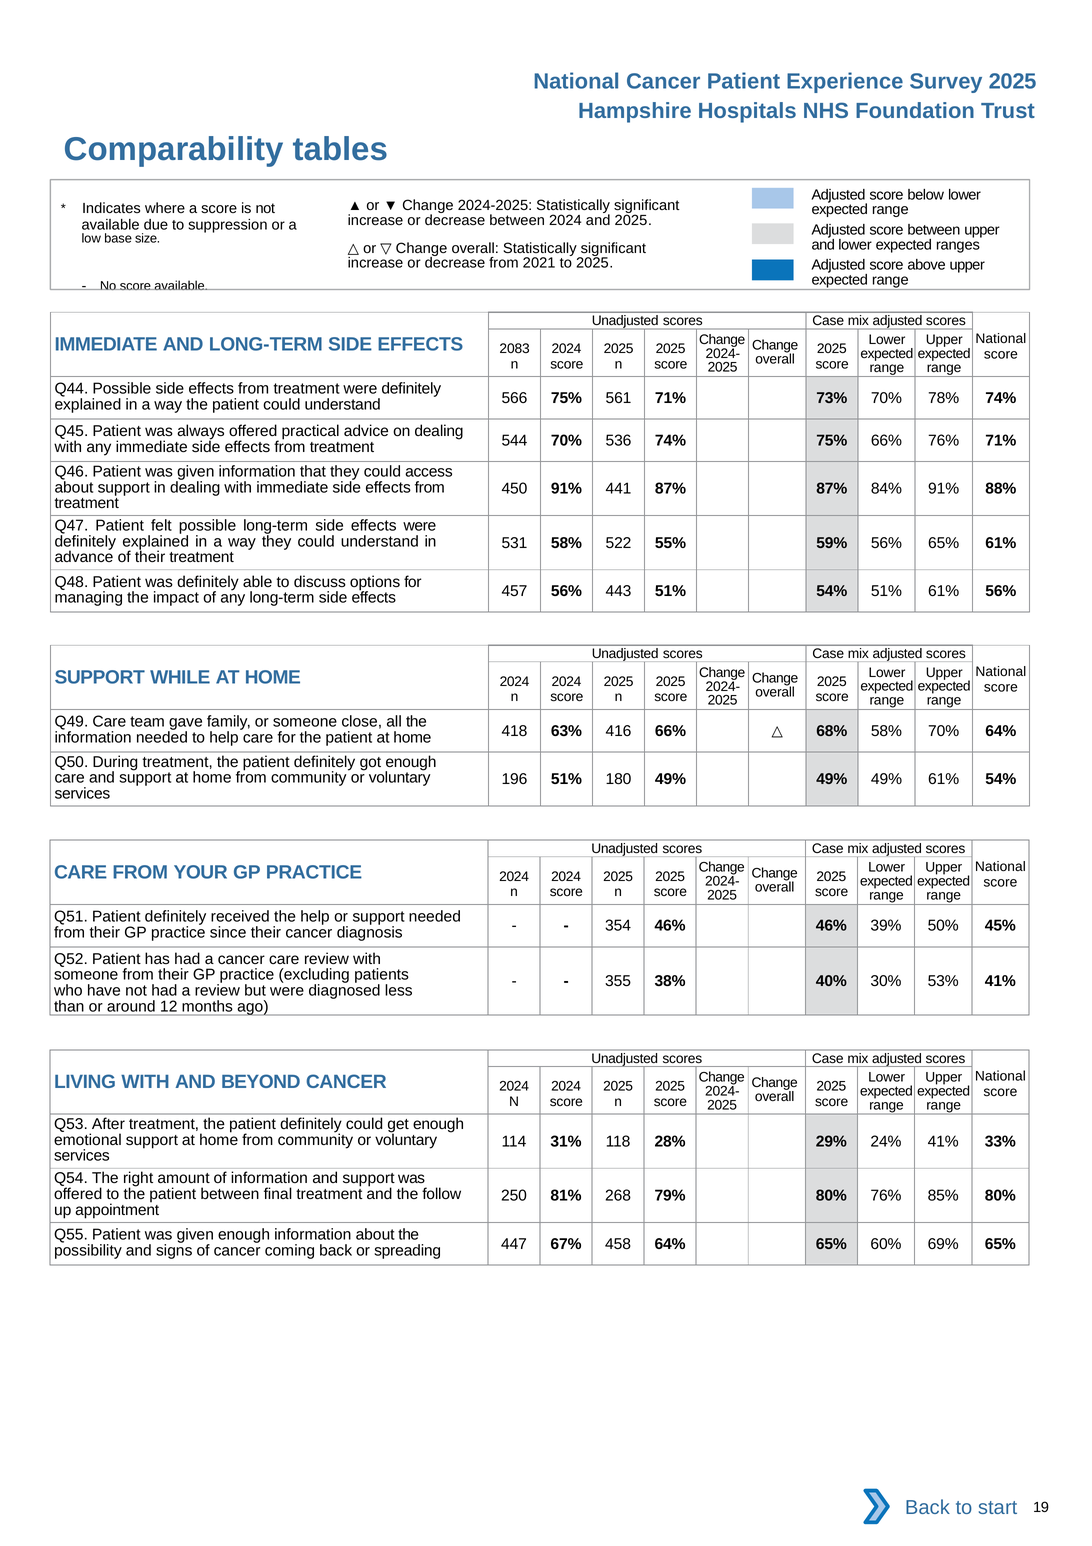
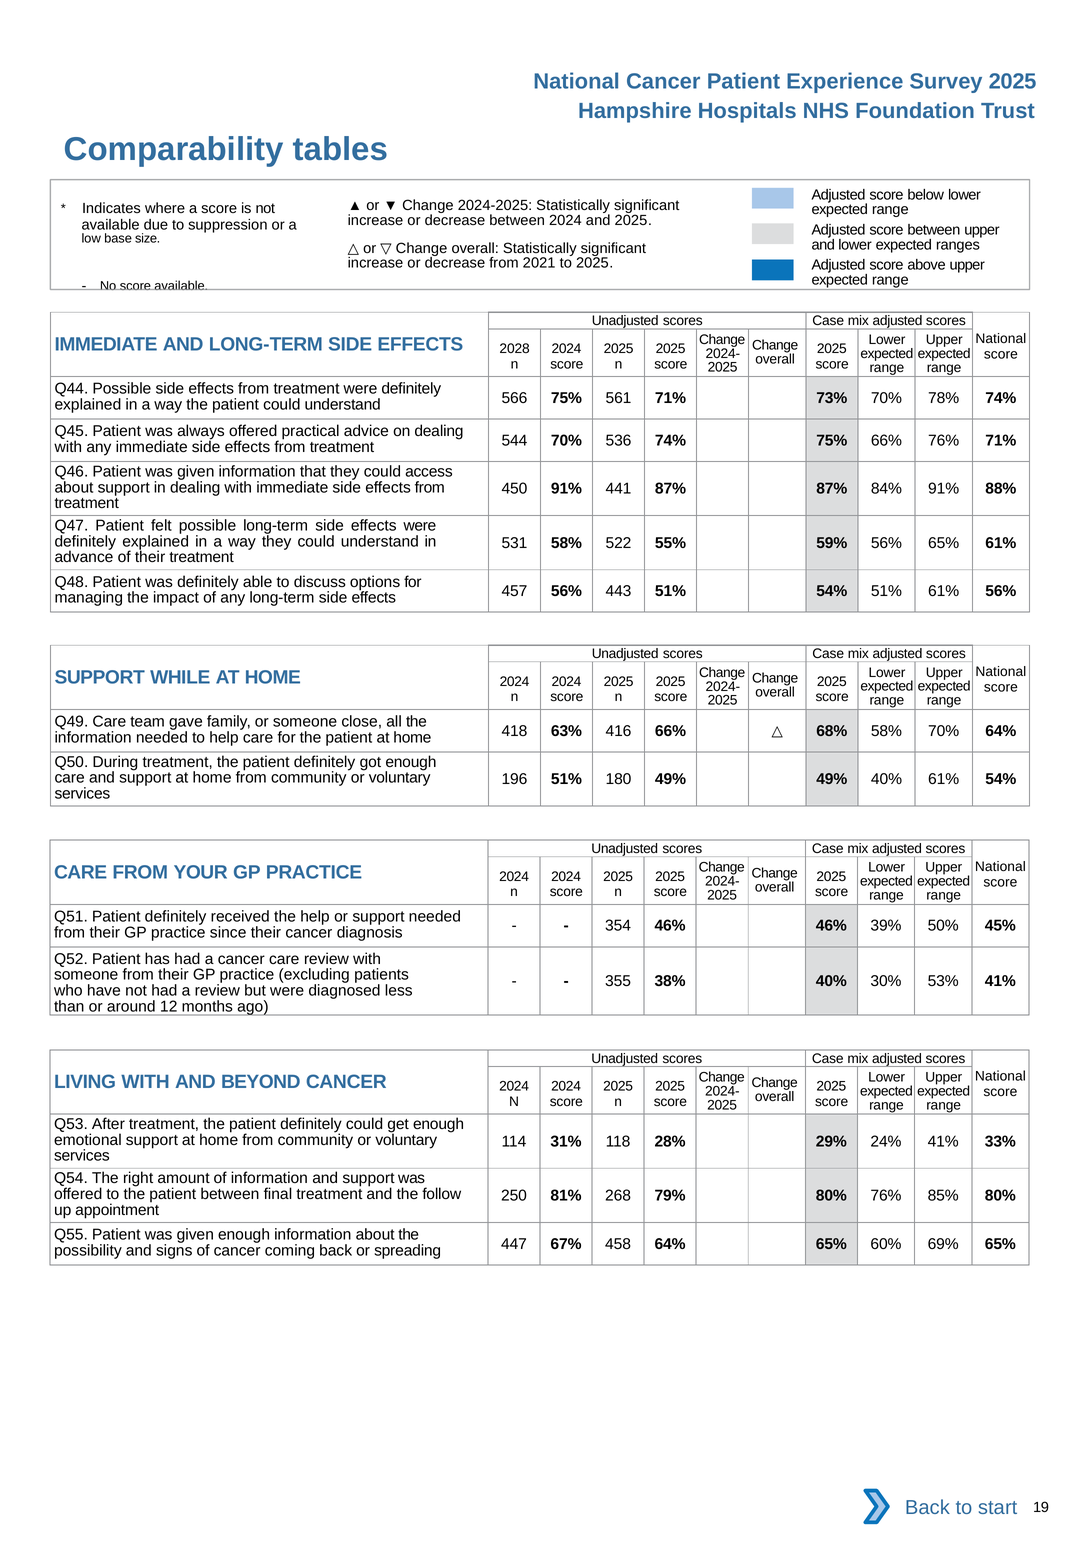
2083: 2083 -> 2028
49% 49% 49%: 49% -> 40%
